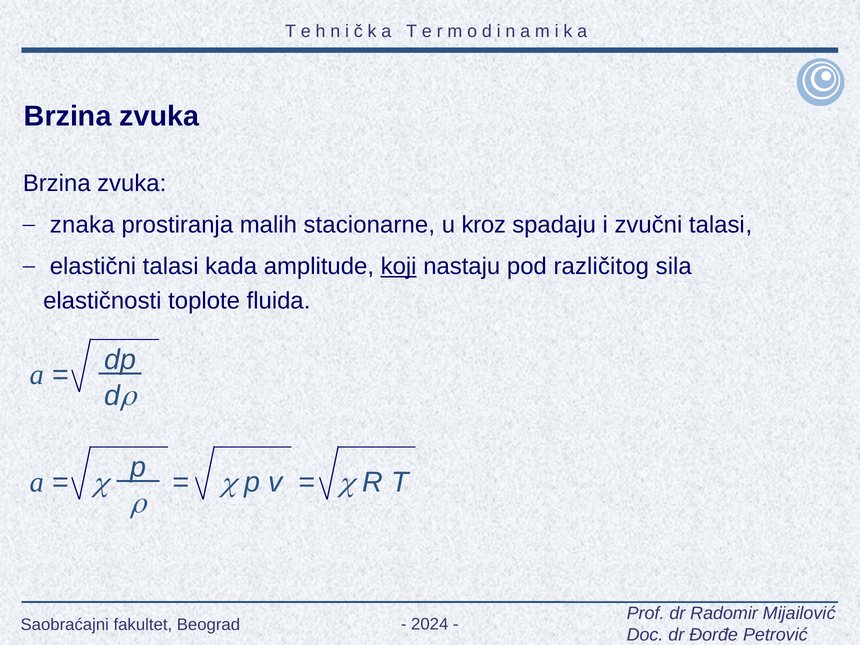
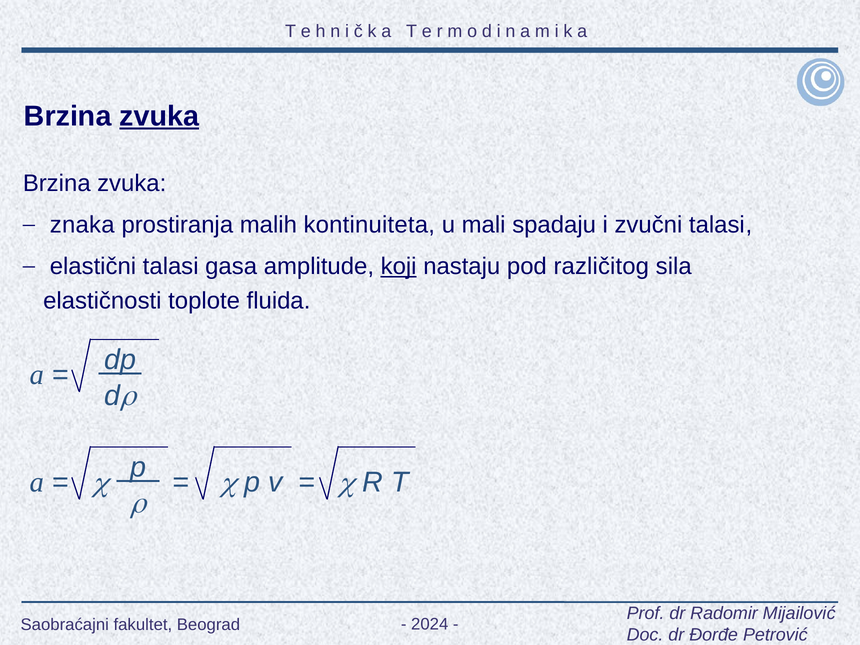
zvuka at (159, 116) underline: none -> present
stacionarne: stacionarne -> kontinuiteta
kroz: kroz -> mali
kada: kada -> gasa
